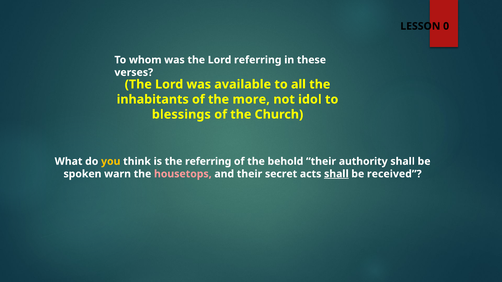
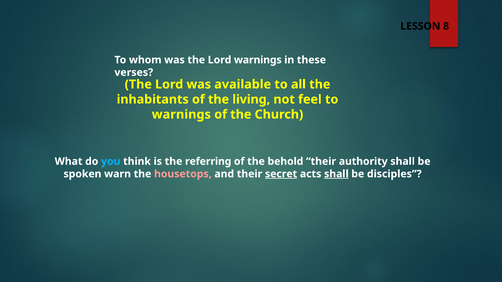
0: 0 -> 8
Lord referring: referring -> warnings
more: more -> living
idol: idol -> feel
blessings at (181, 115): blessings -> warnings
you colour: yellow -> light blue
secret underline: none -> present
received: received -> disciples
